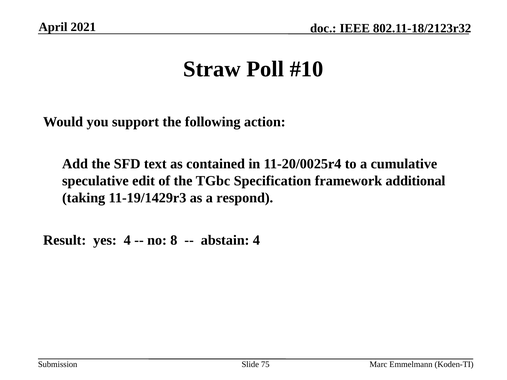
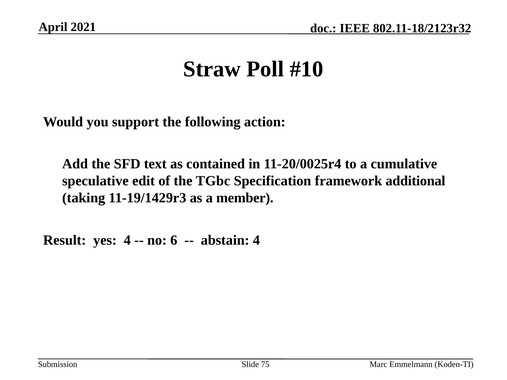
respond: respond -> member
8: 8 -> 6
